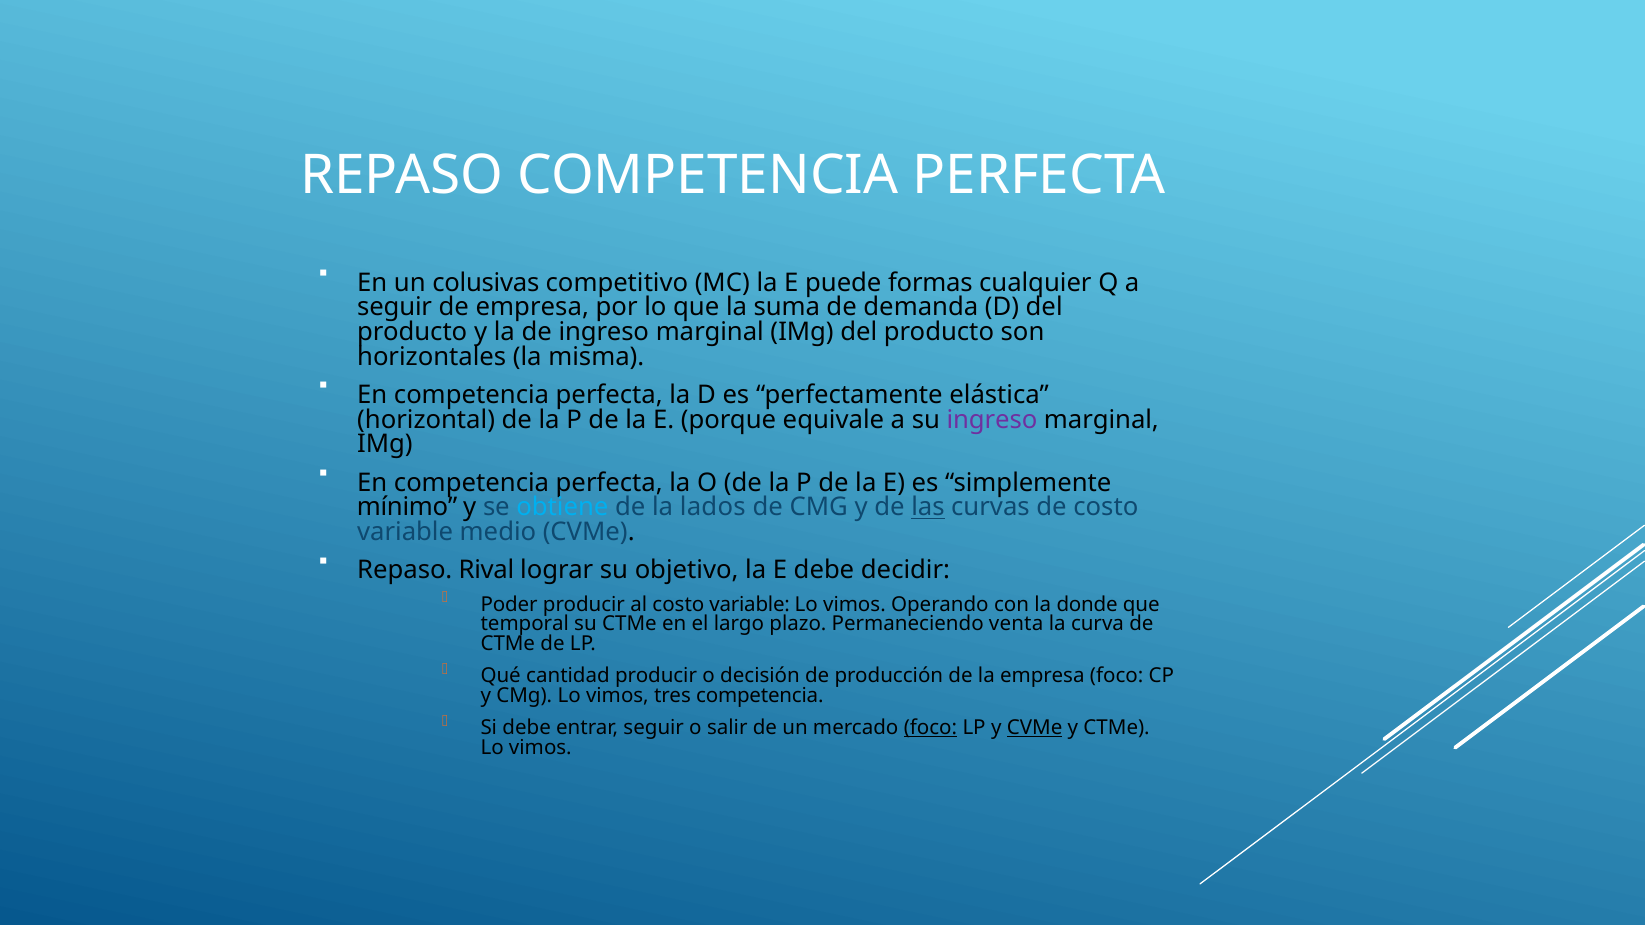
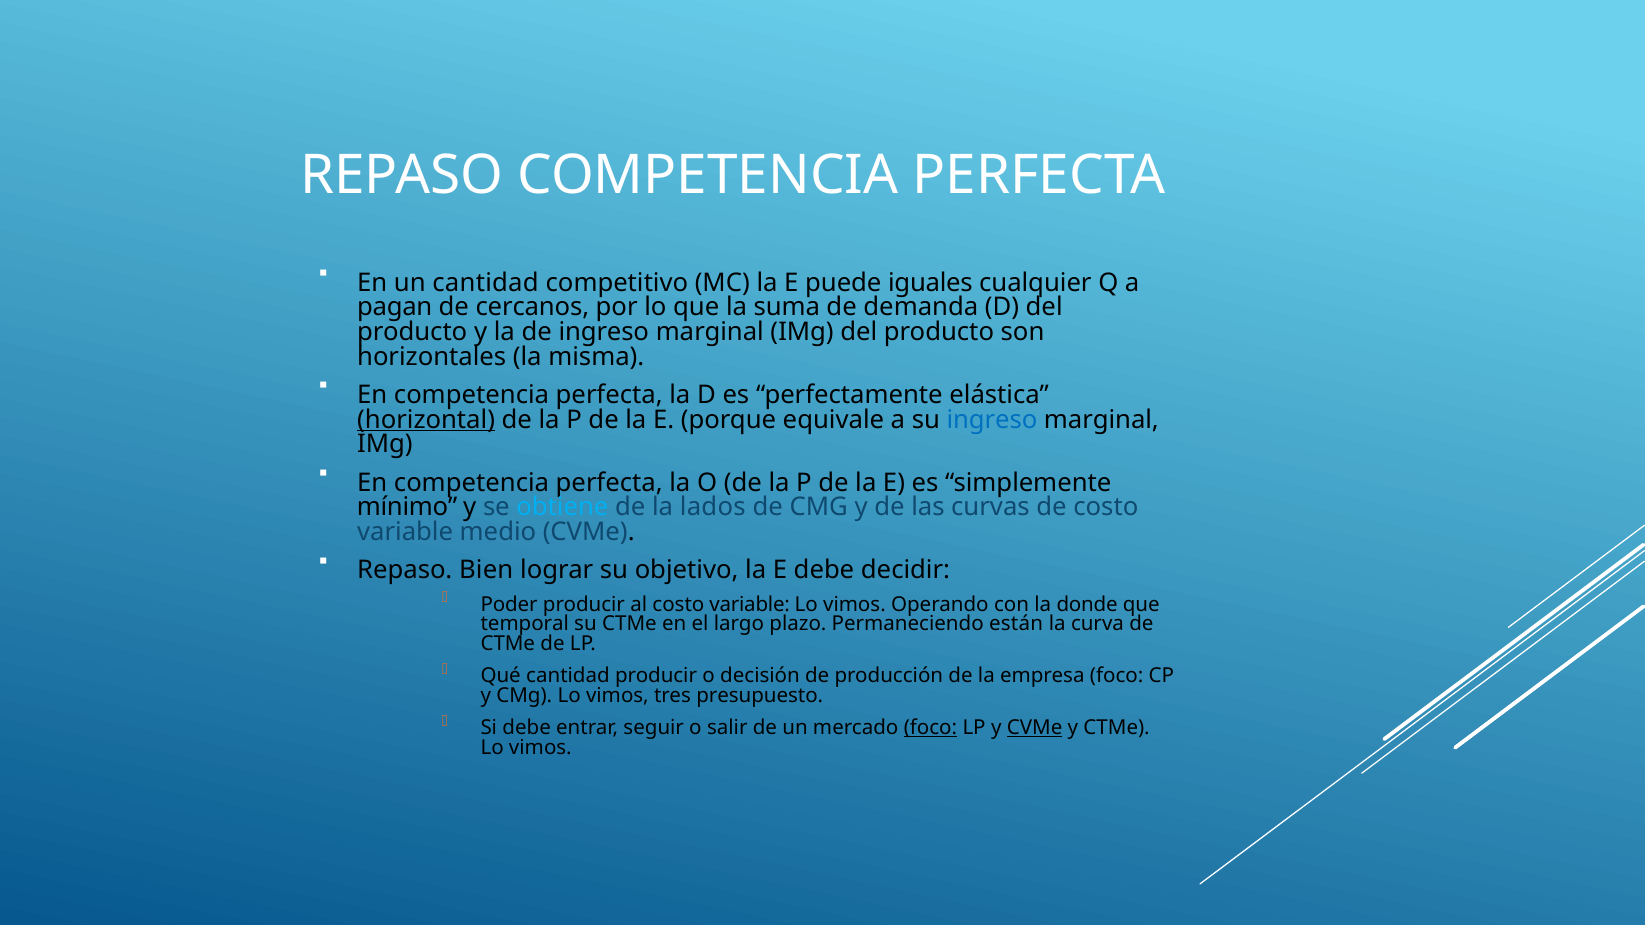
un colusivas: colusivas -> cantidad
formas: formas -> iguales
seguir at (395, 307): seguir -> pagan
de empresa: empresa -> cercanos
horizontal underline: none -> present
ingreso at (992, 420) colour: purple -> blue
las underline: present -> none
Rival: Rival -> Bien
venta: venta -> están
tres competencia: competencia -> presupuesto
